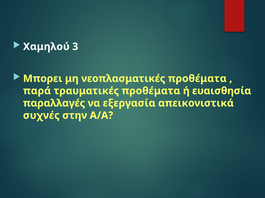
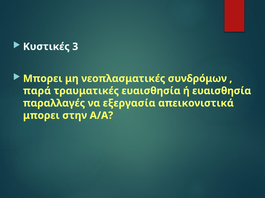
Χαμηλού: Χαμηλού -> Kυστικές
νεοπλασματικές προθέματα: προθέματα -> συνδρόμων
τραυματικές προθέματα: προθέματα -> ευαισθησία
συχνές at (41, 116): συχνές -> μπορει
